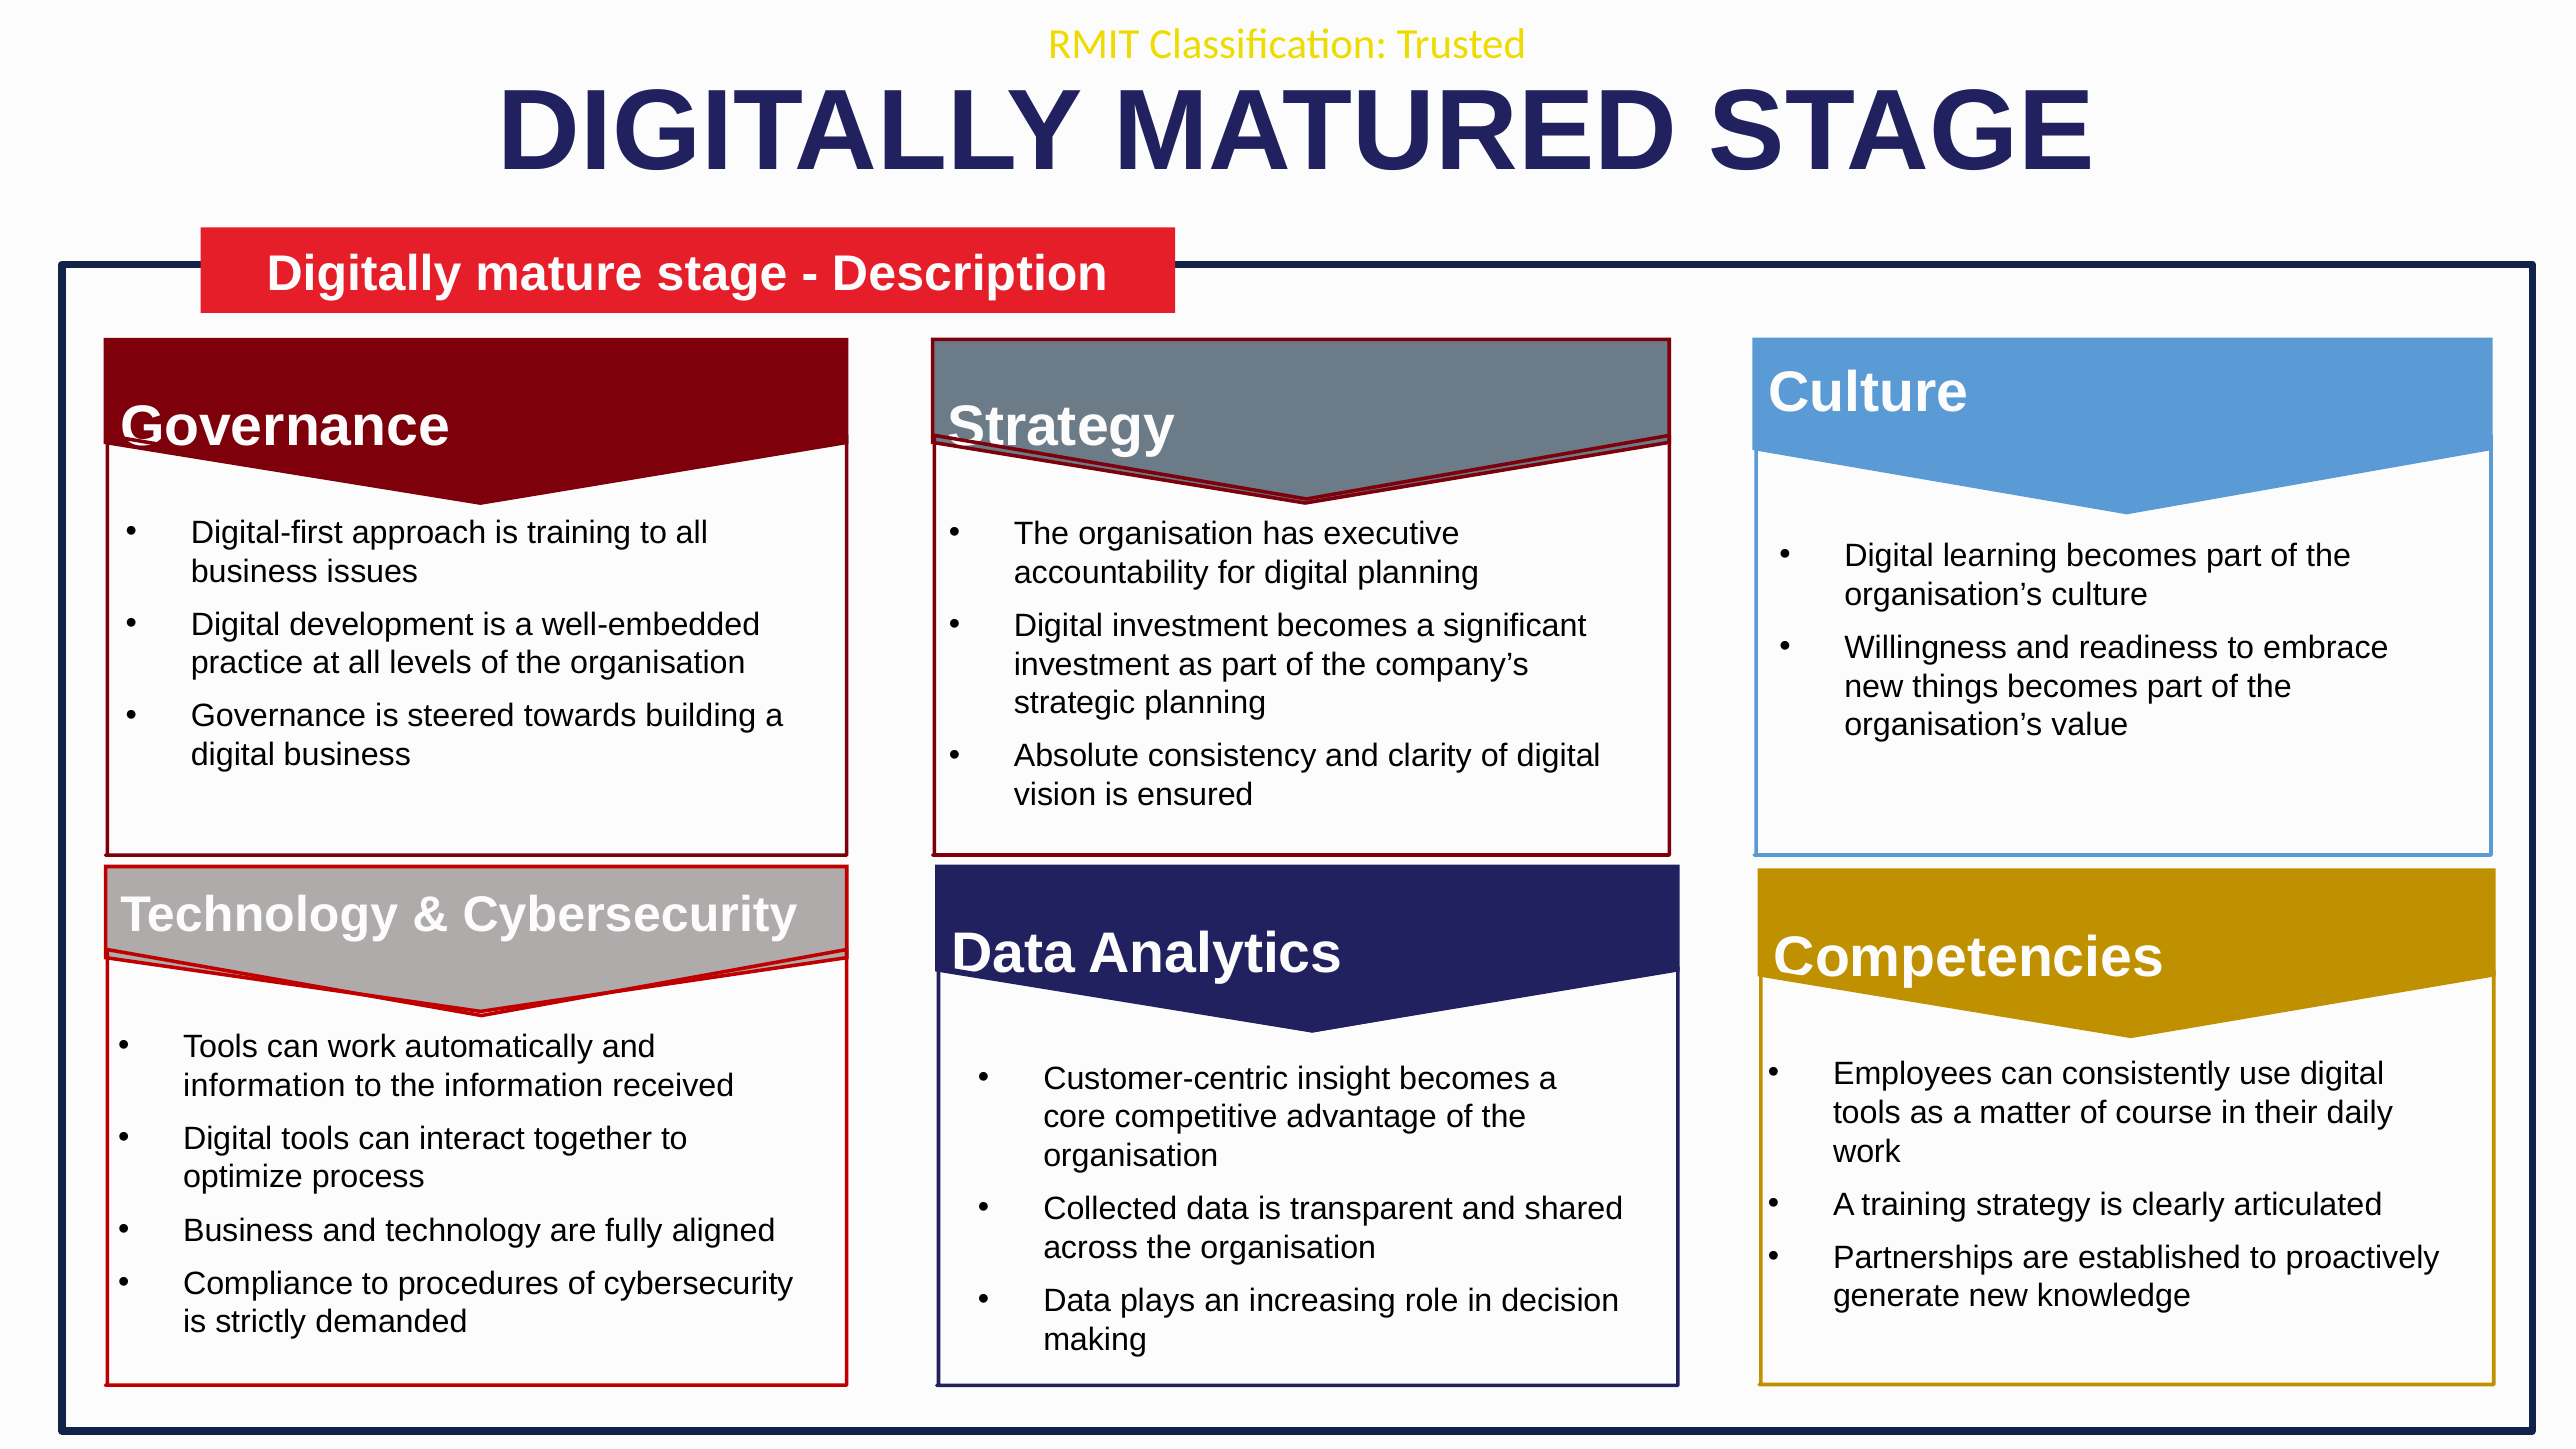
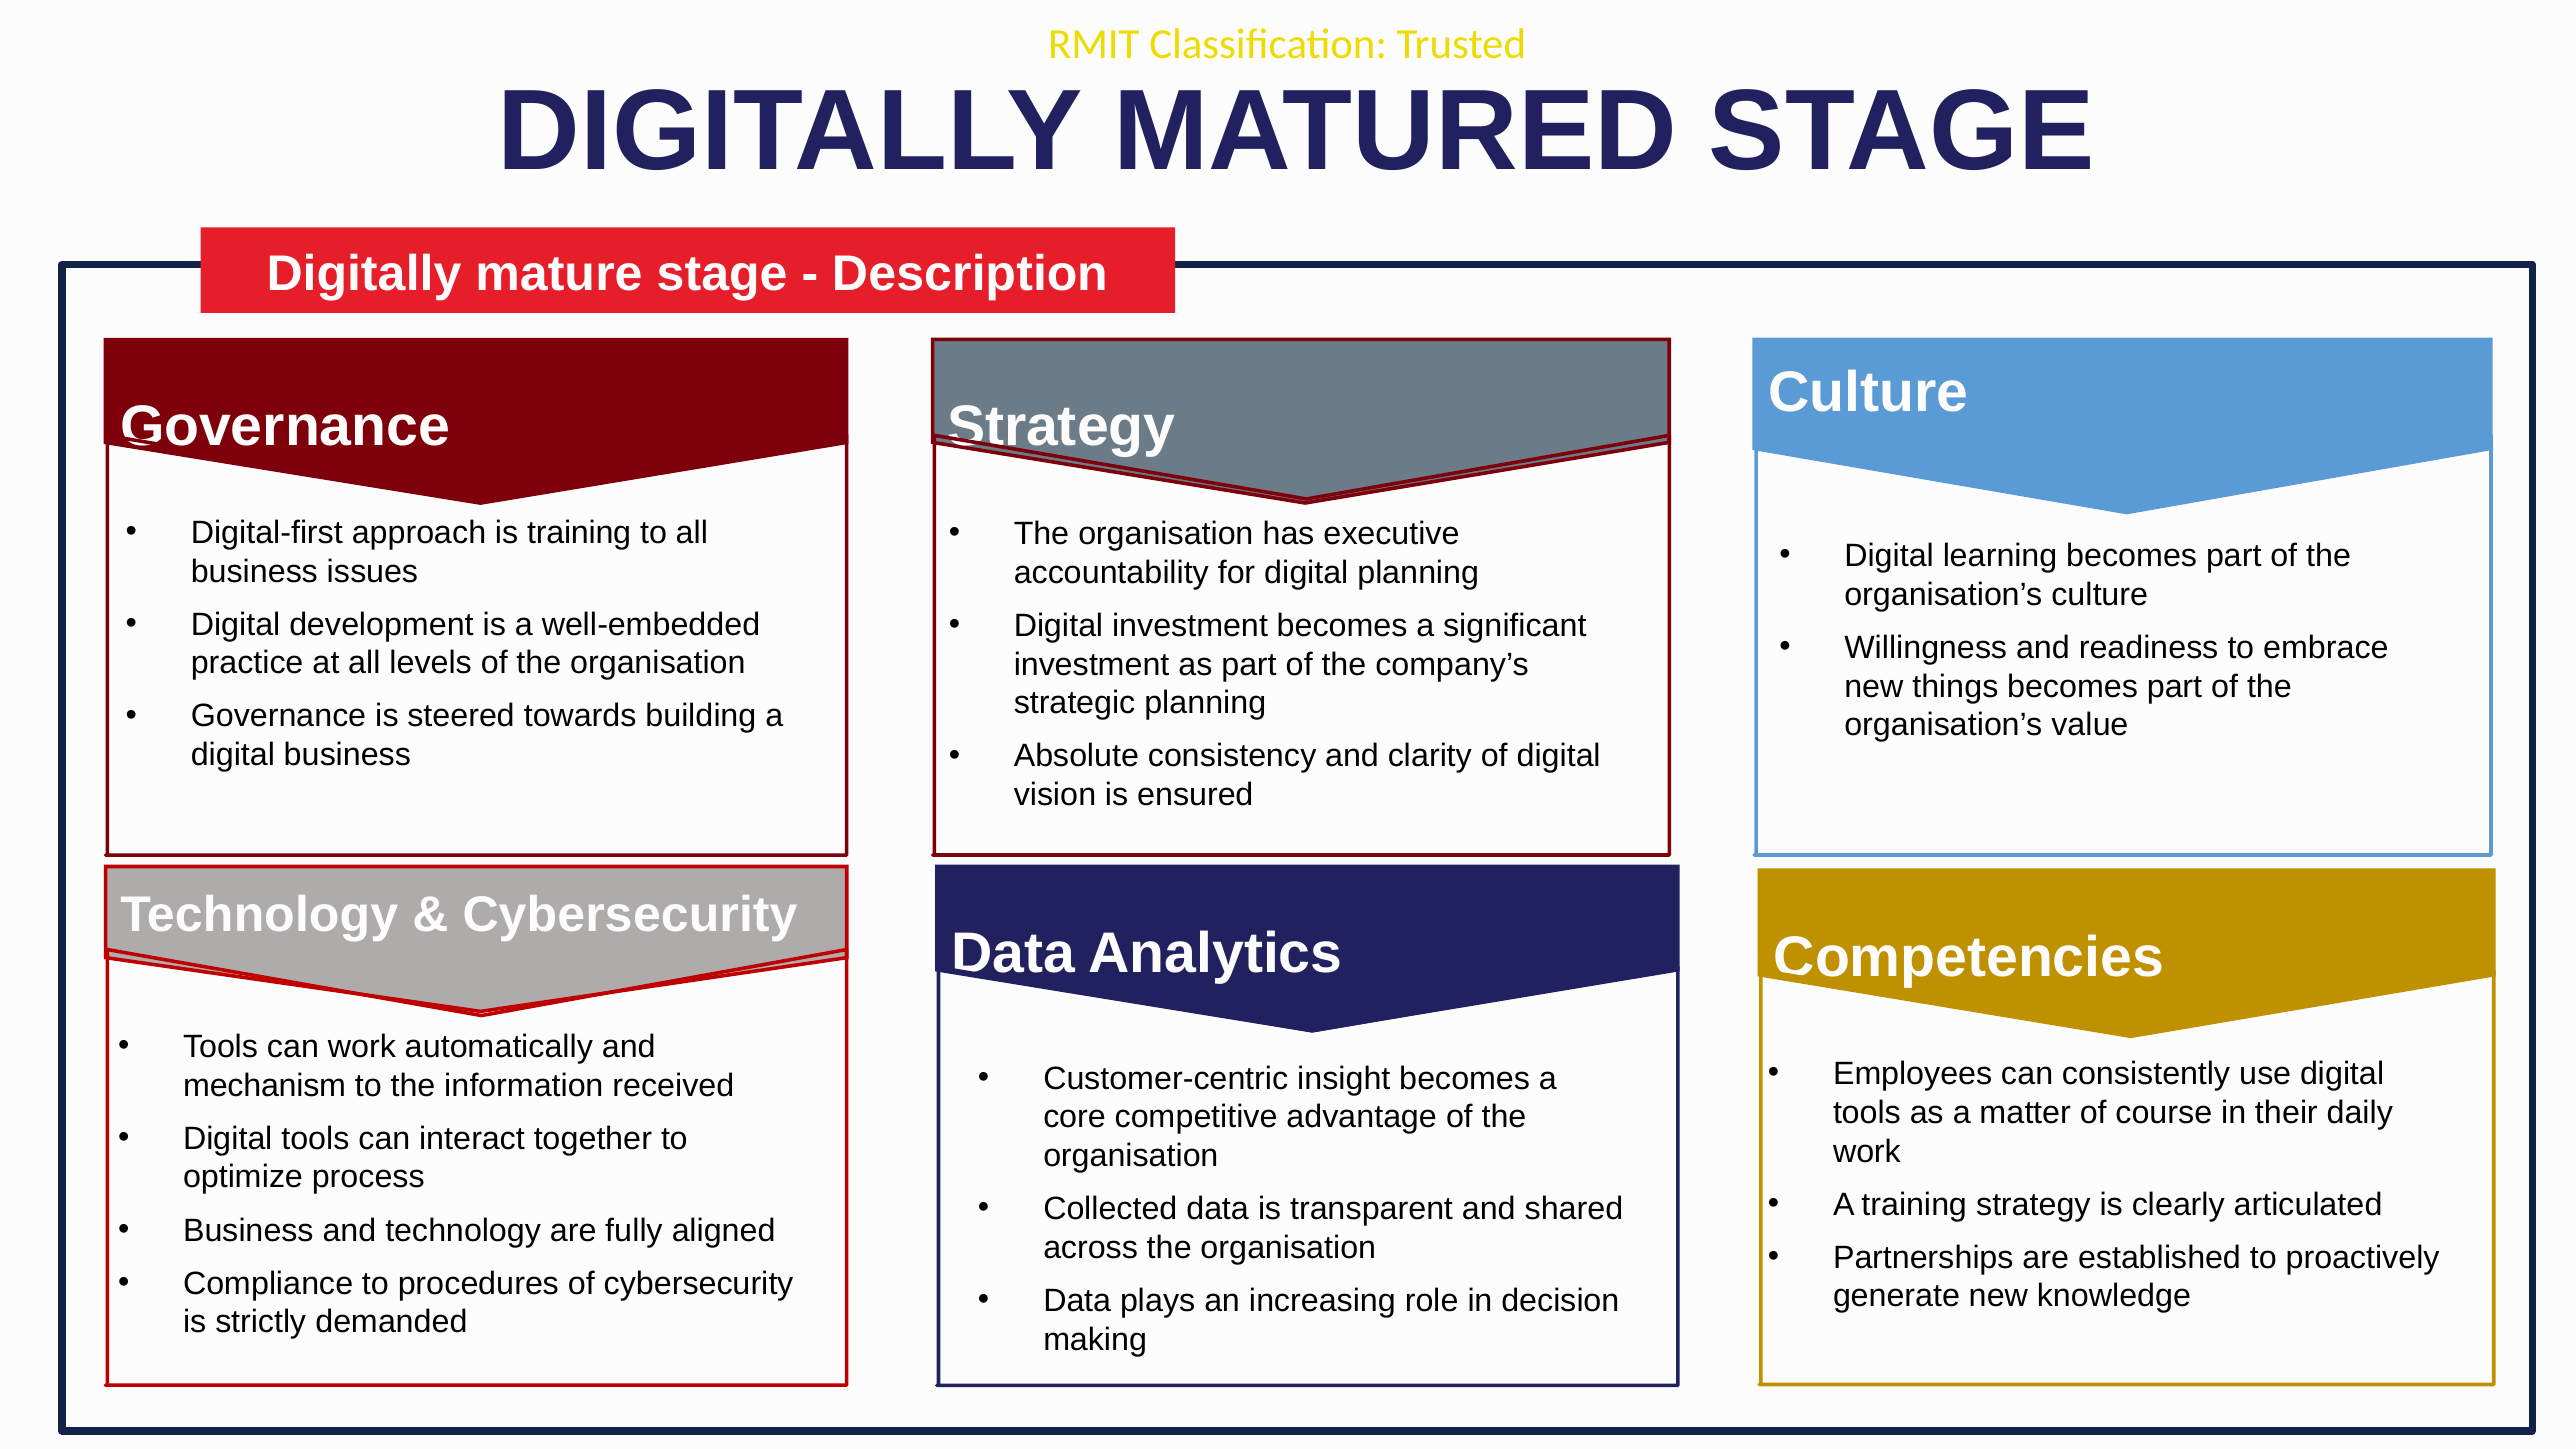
information at (264, 1086): information -> mechanism
